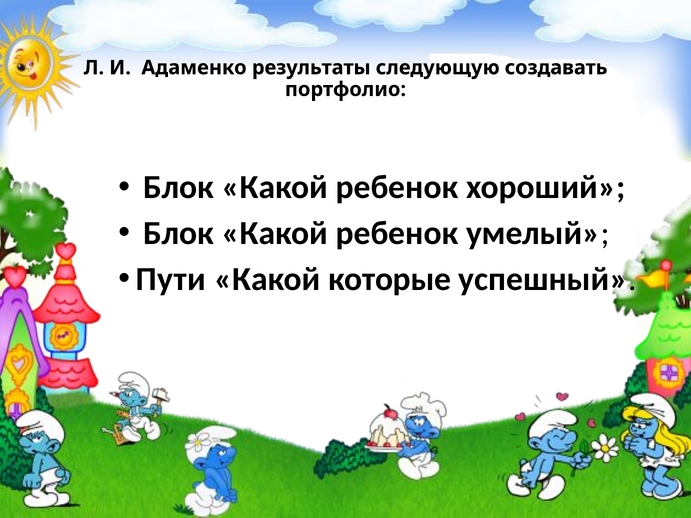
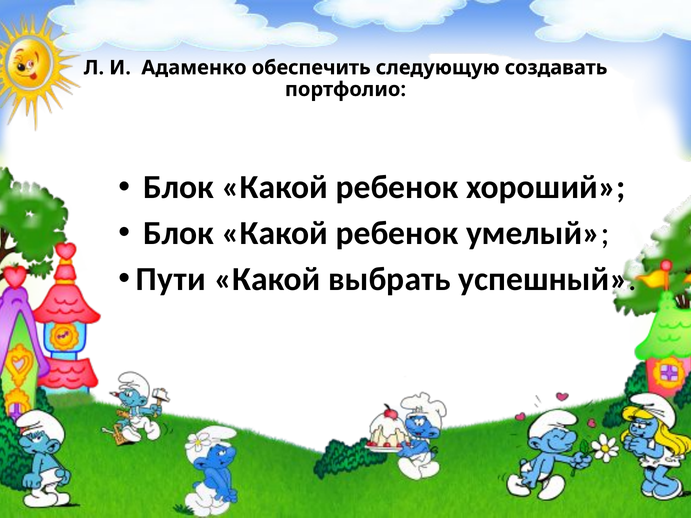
результаты: результаты -> обеспечить
которые: которые -> выбрать
